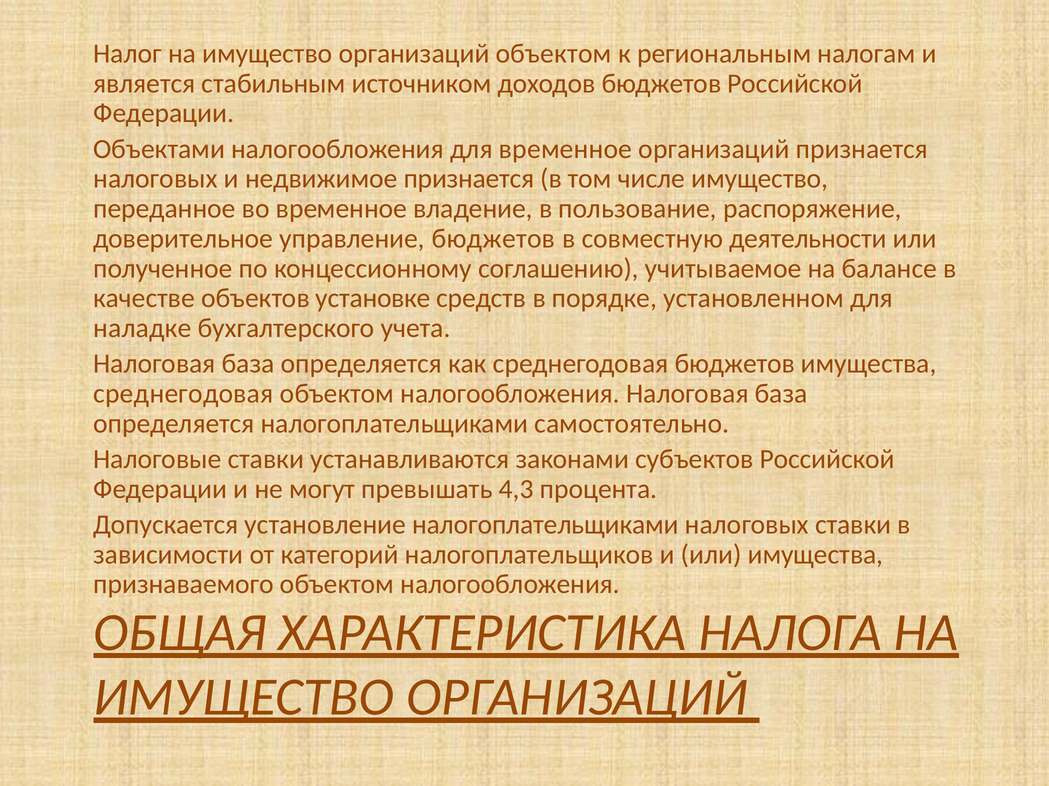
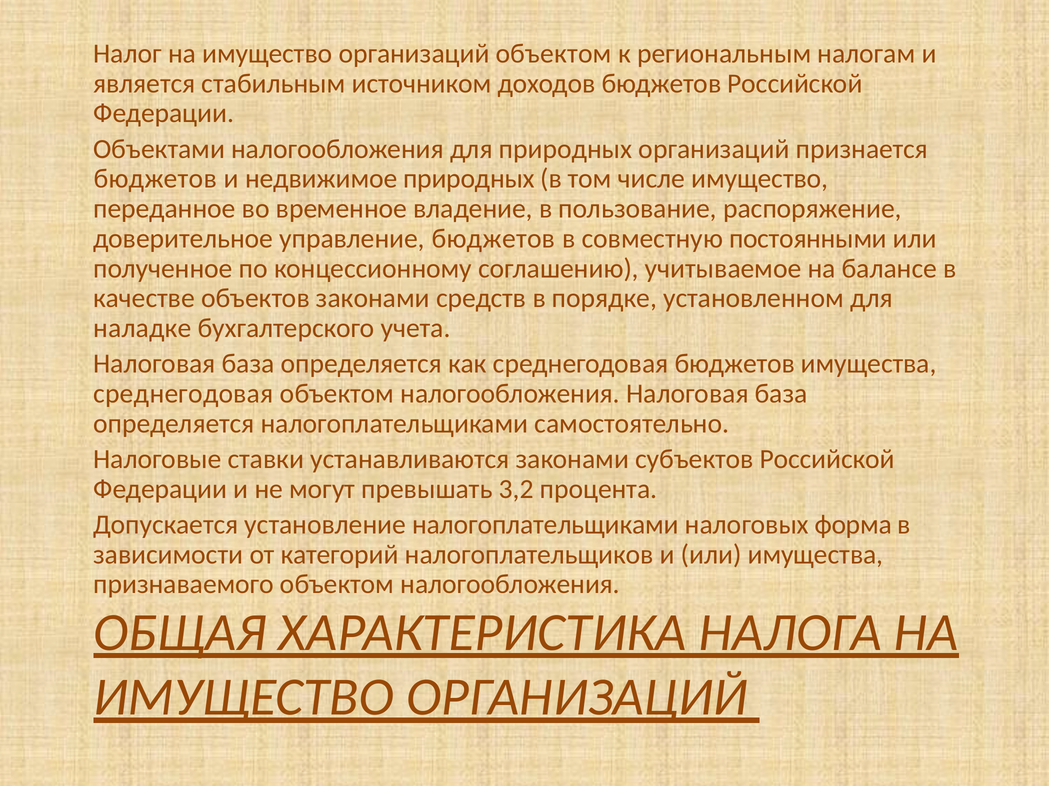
для временное: временное -> природных
налоговых at (156, 179): налоговых -> бюджетов
недвижимое признается: признается -> природных
деятельности: деятельности -> постоянными
объектов установке: установке -> законами
4,3: 4,3 -> 3,2
налоговых ставки: ставки -> форма
